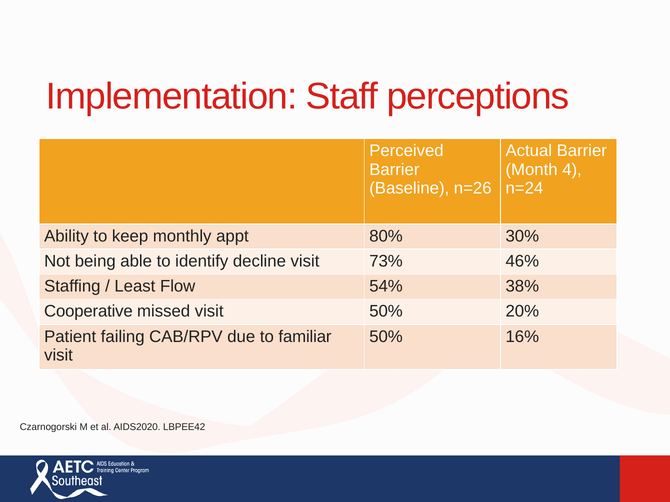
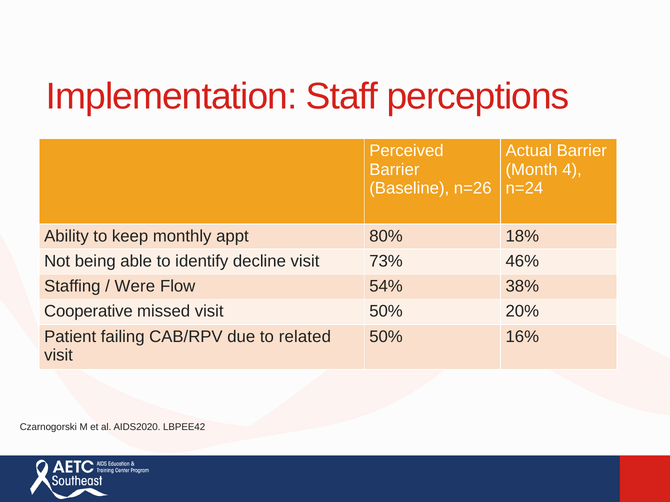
30%: 30% -> 18%
Least: Least -> Were
familiar: familiar -> related
